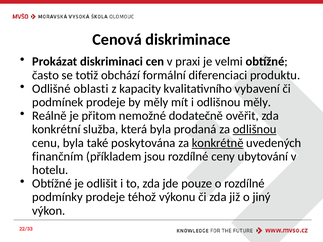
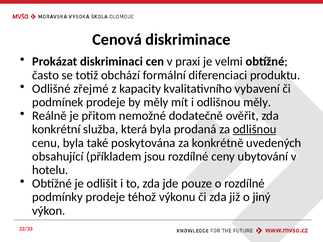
oblasti: oblasti -> zřejmé
konkrétně underline: present -> none
finančním: finančním -> obsahující
